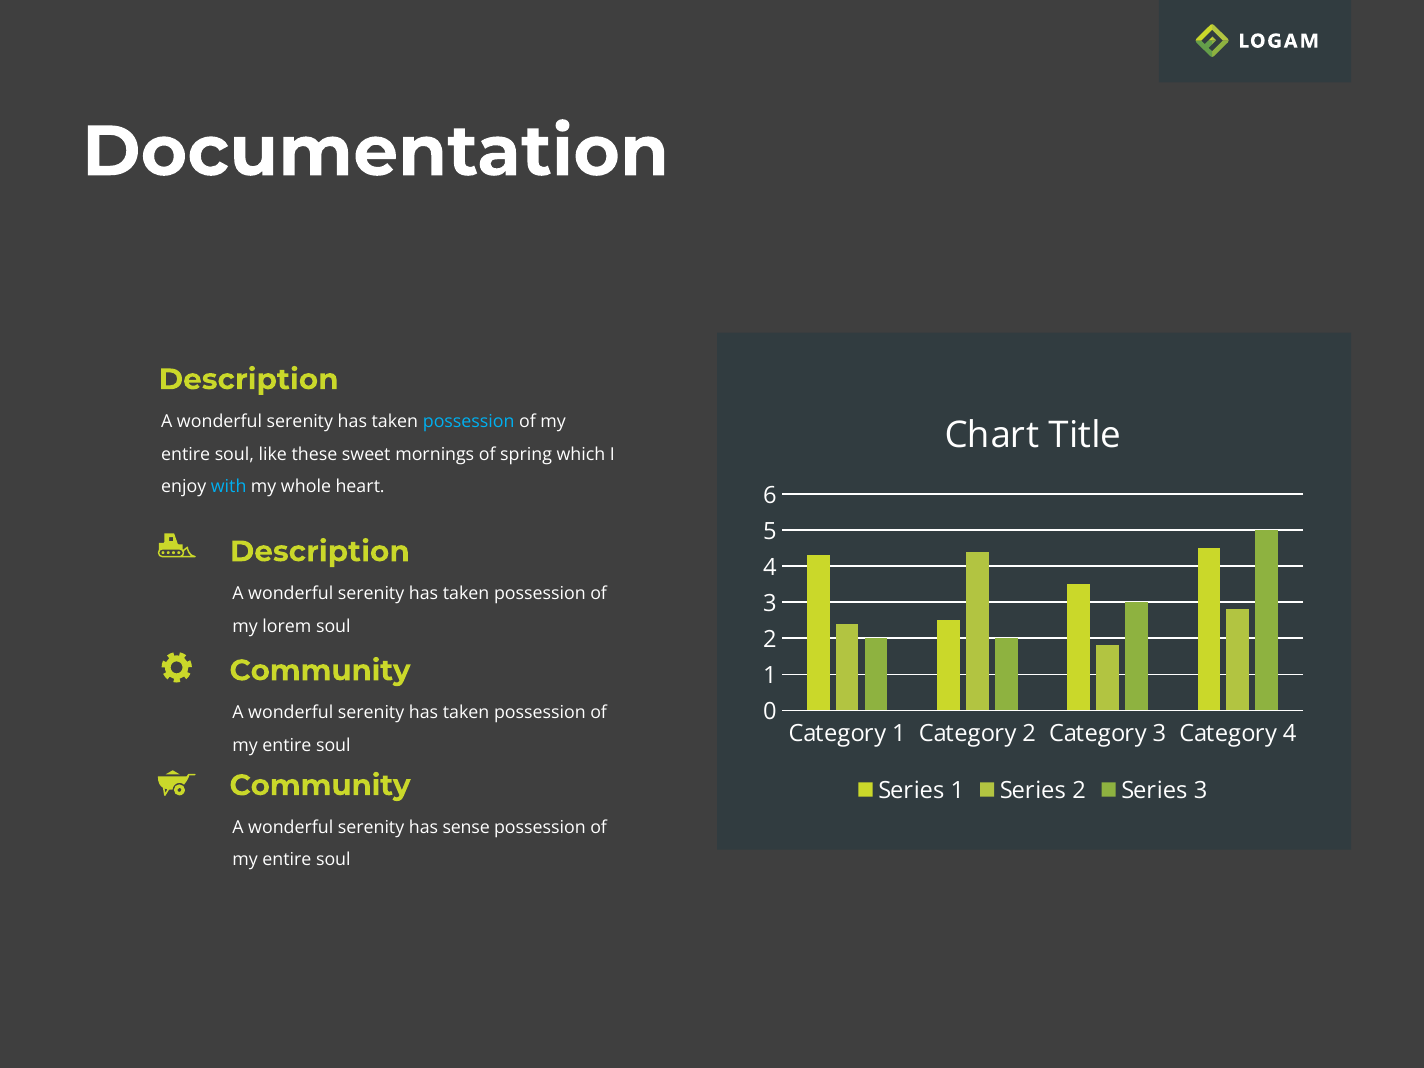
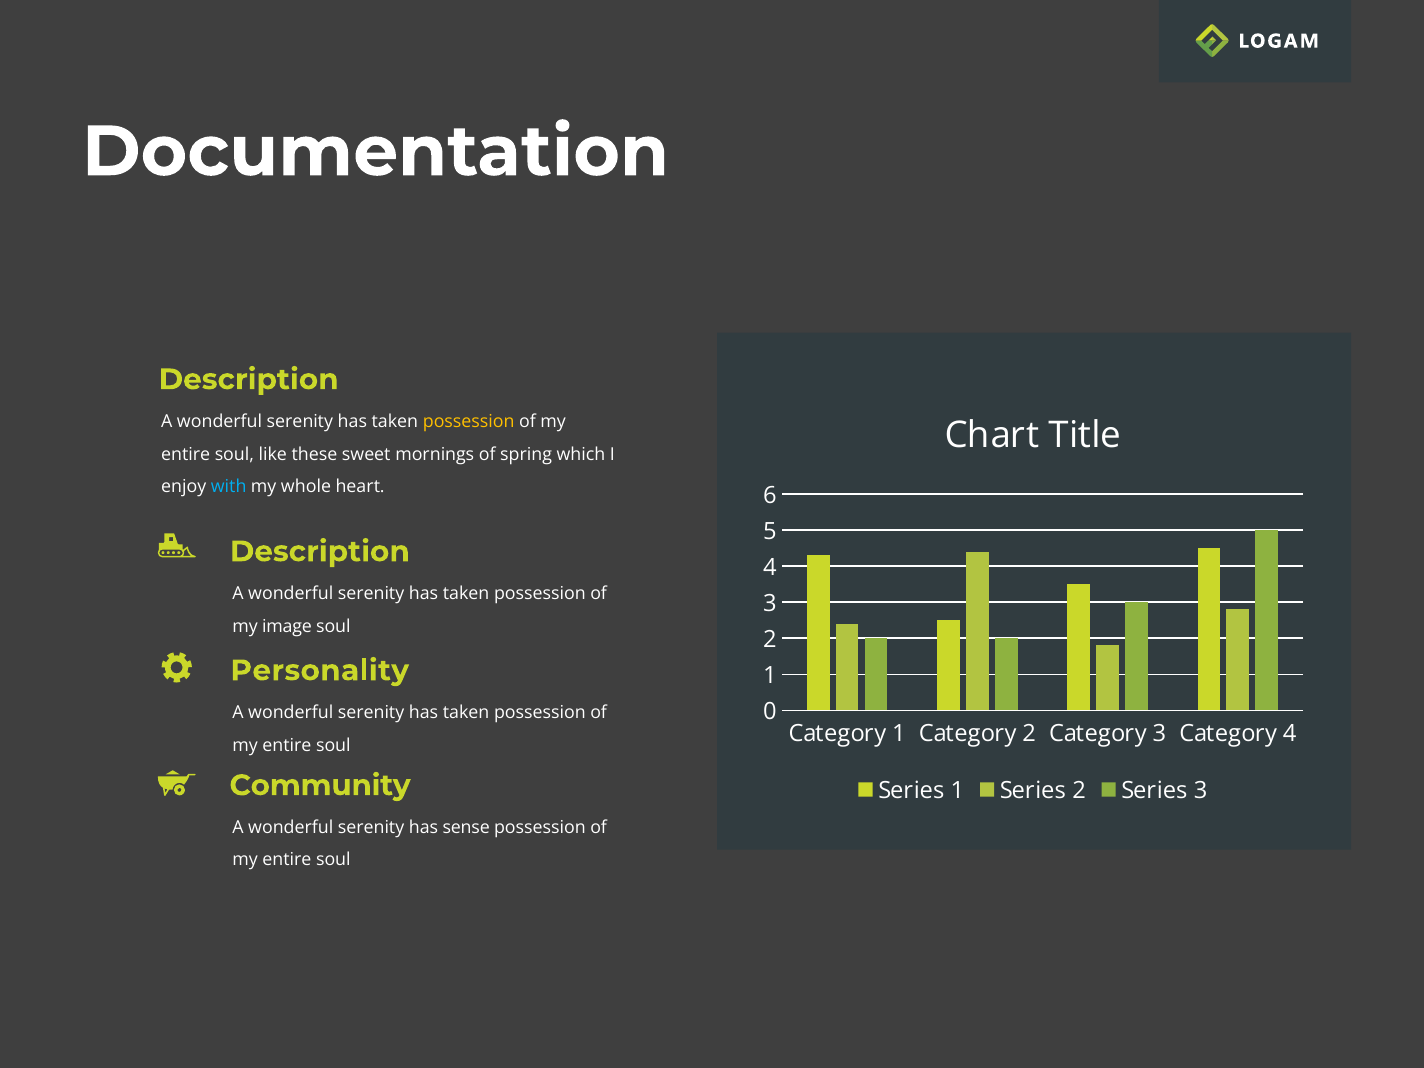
possession at (469, 422) colour: light blue -> yellow
lorem: lorem -> image
Community at (320, 670): Community -> Personality
